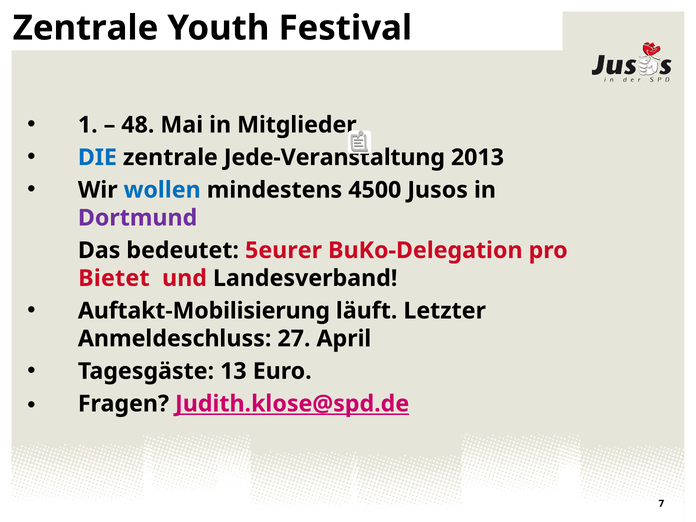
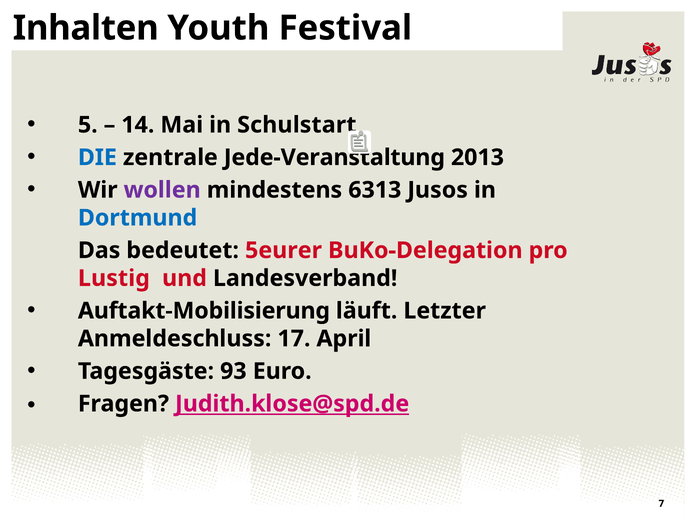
Zentrale at (86, 28): Zentrale -> Inhalten
1: 1 -> 5
48: 48 -> 14
Mitglieder: Mitglieder -> Schulstart
wollen colour: blue -> purple
4500: 4500 -> 6313
Dortmund colour: purple -> blue
Bietet: Bietet -> Lustig
27: 27 -> 17
13: 13 -> 93
